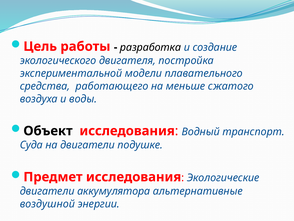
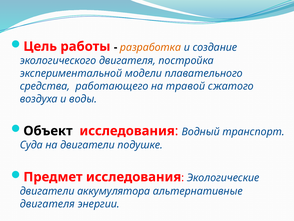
разработка colour: black -> orange
меньше: меньше -> травой
воздушной at (47, 203): воздушной -> двигателя
